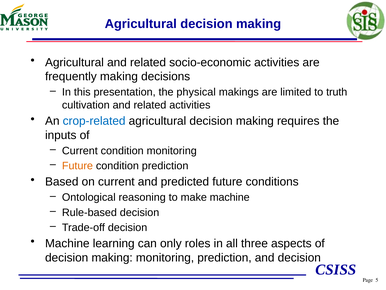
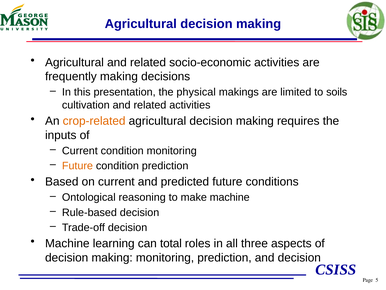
truth: truth -> soils
crop-related colour: blue -> orange
only: only -> total
